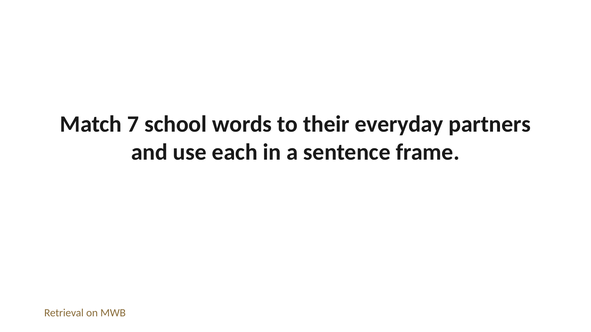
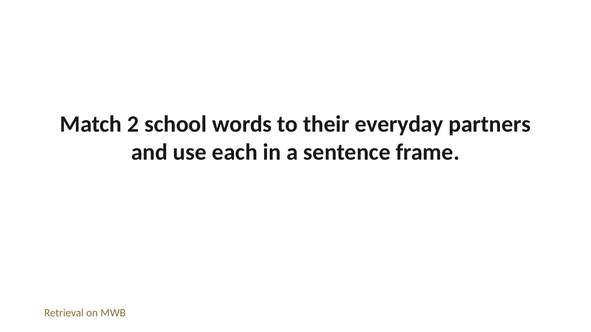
7: 7 -> 2
